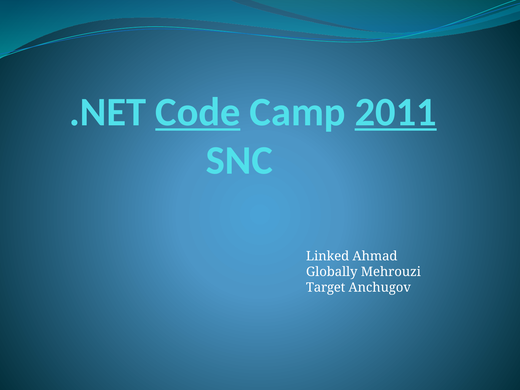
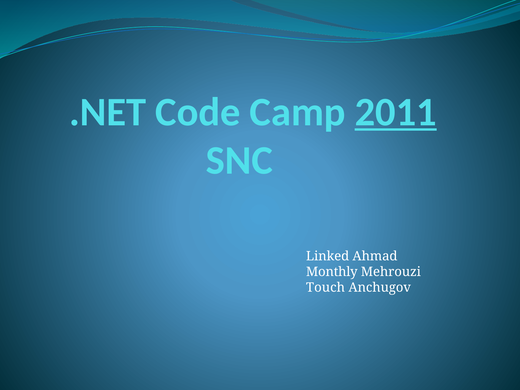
Code underline: present -> none
Globally: Globally -> Monthly
Target: Target -> Touch
